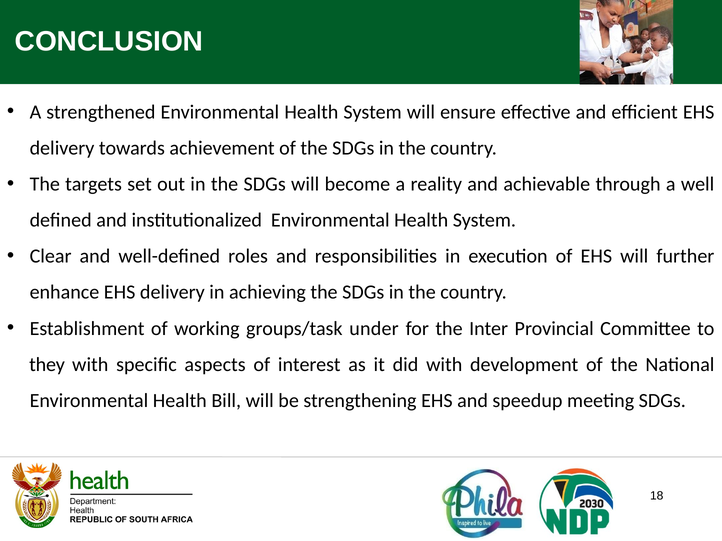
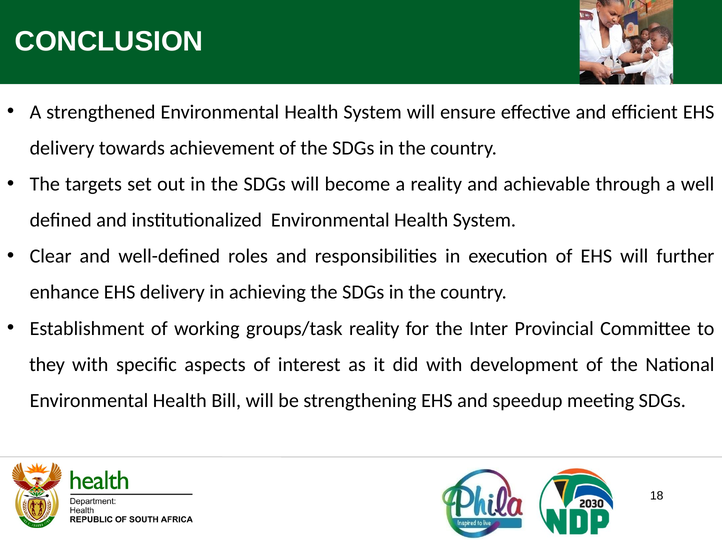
groups/task under: under -> reality
